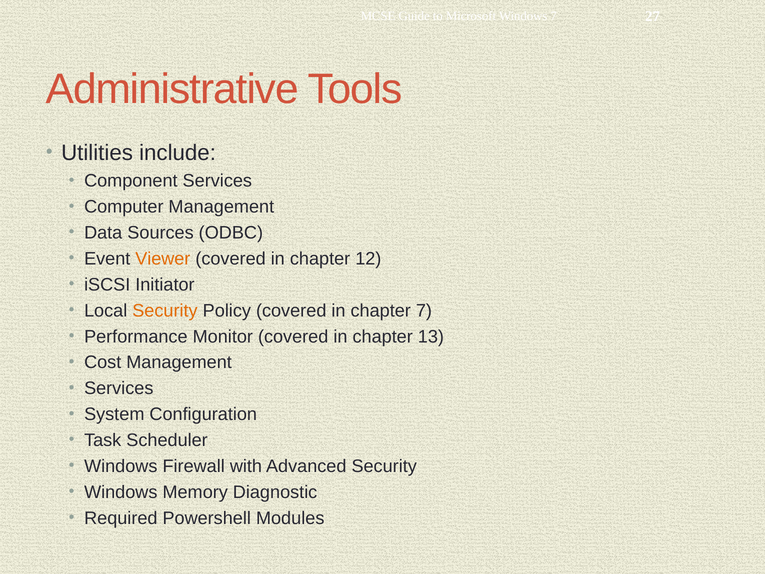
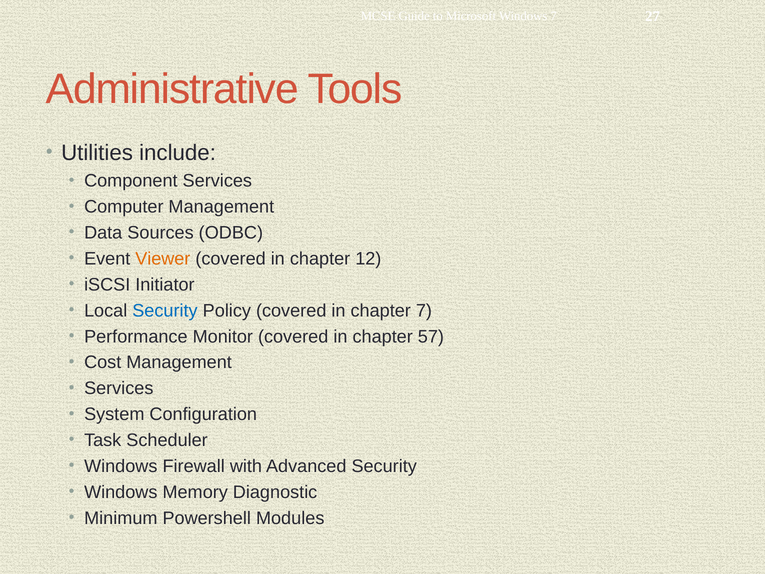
Security at (165, 310) colour: orange -> blue
13: 13 -> 57
Required: Required -> Minimum
